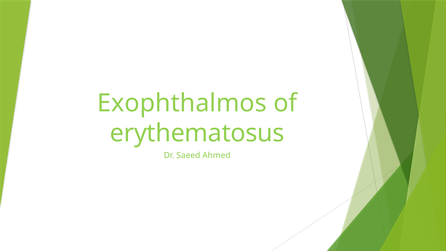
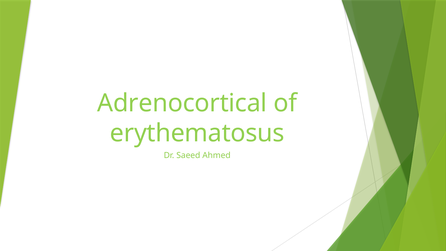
Exophthalmos: Exophthalmos -> Adrenocortical
